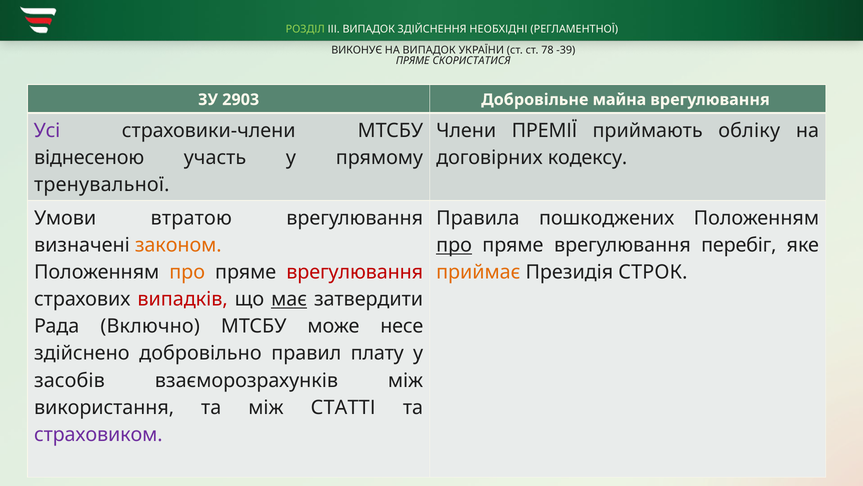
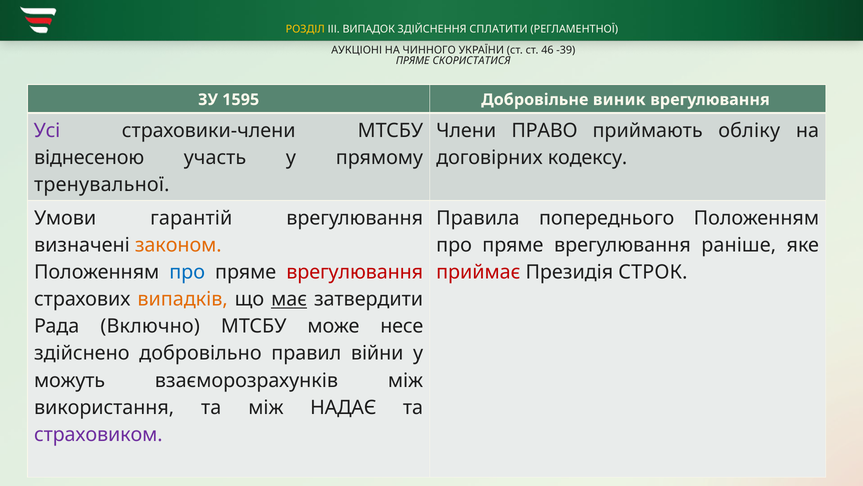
РОЗДІЛ colour: light green -> yellow
НЕОБХІДНІ: НЕОБХІДНІ -> СПЛАТИТИ
ВИКОНУЄ: ВИКОНУЄ -> АУКЦІОНІ
НА ВИПАДОК: ВИПАДОК -> ЧИННОГО
78: 78 -> 46
2903: 2903 -> 1595
майна: майна -> виник
ПРЕМІЇ: ПРЕМІЇ -> ПРАВО
втратою: втратою -> гарантій
пошкоджених: пошкоджених -> попереднього
про at (454, 245) underline: present -> none
перебіг: перебіг -> раніше
про at (187, 272) colour: orange -> blue
приймає colour: orange -> red
випадків colour: red -> orange
плату: плату -> війни
засобів: засобів -> можуть
СТАТТІ: СТАТТІ -> НАДАЄ
